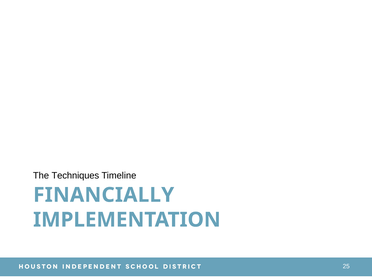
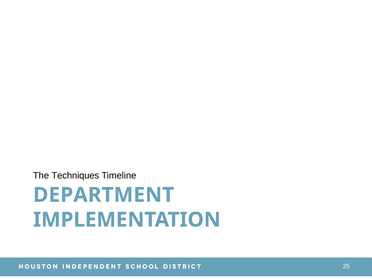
FINANCIALLY: FINANCIALLY -> DEPARTMENT
